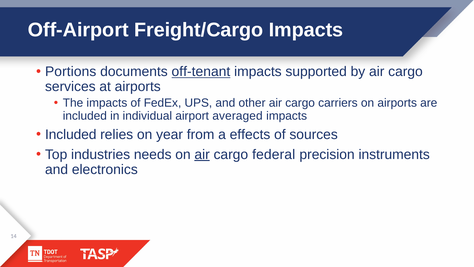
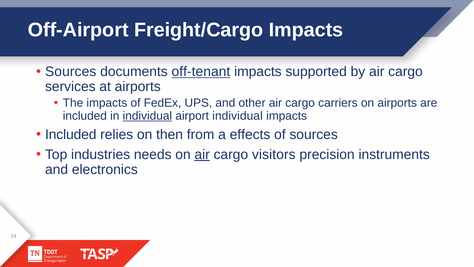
Portions at (71, 72): Portions -> Sources
individual at (147, 116) underline: none -> present
airport averaged: averaged -> individual
year: year -> then
federal: federal -> visitors
